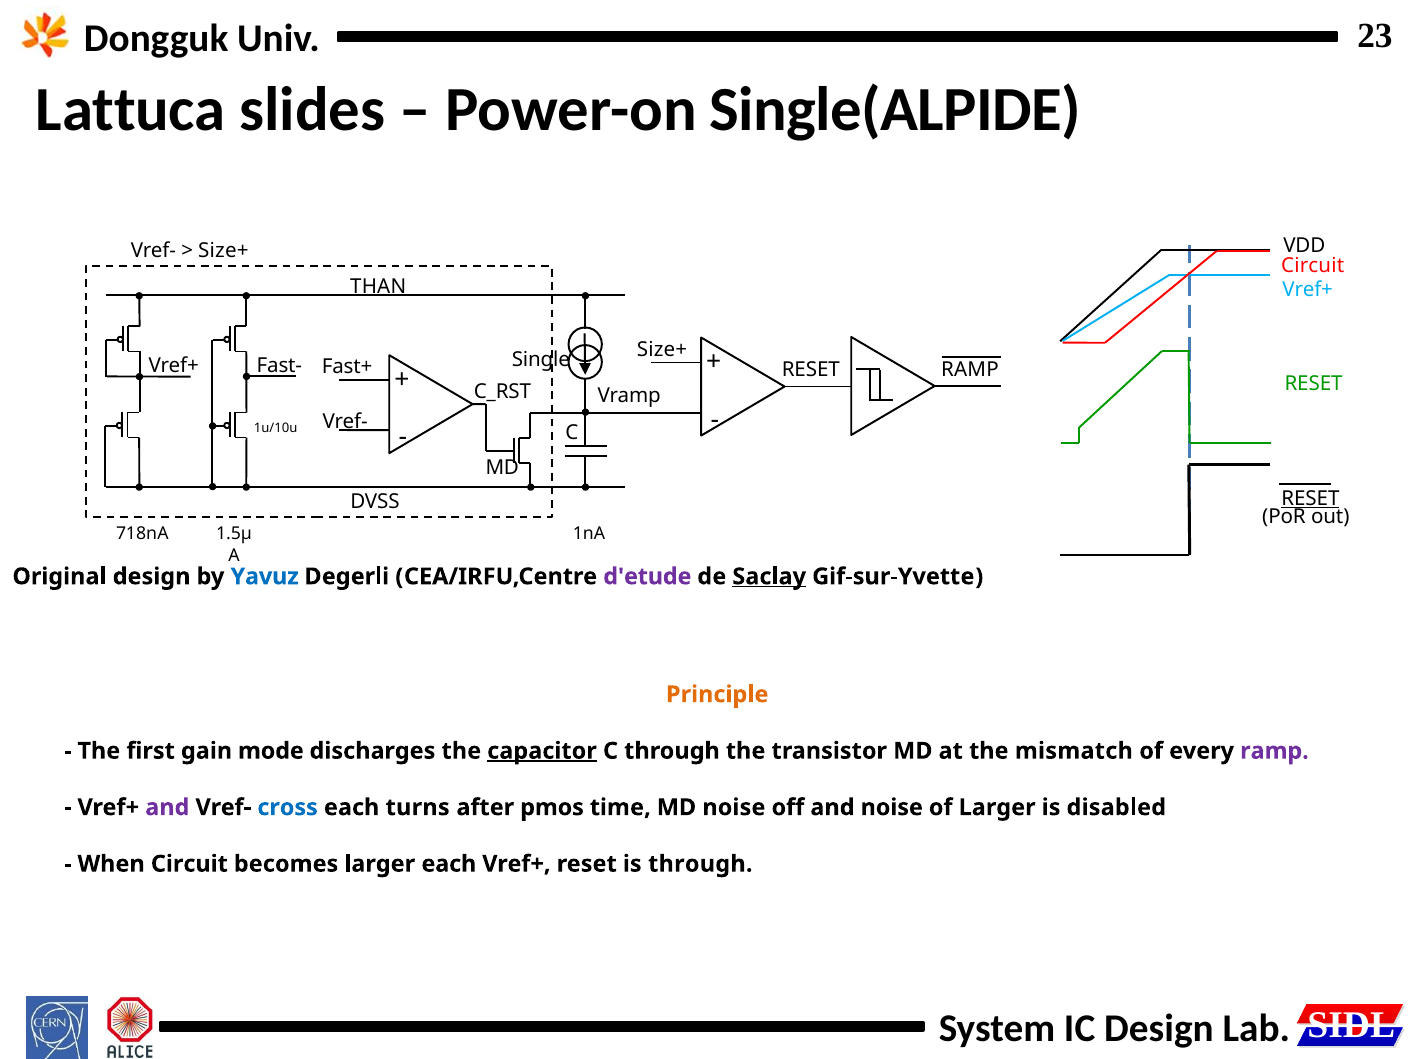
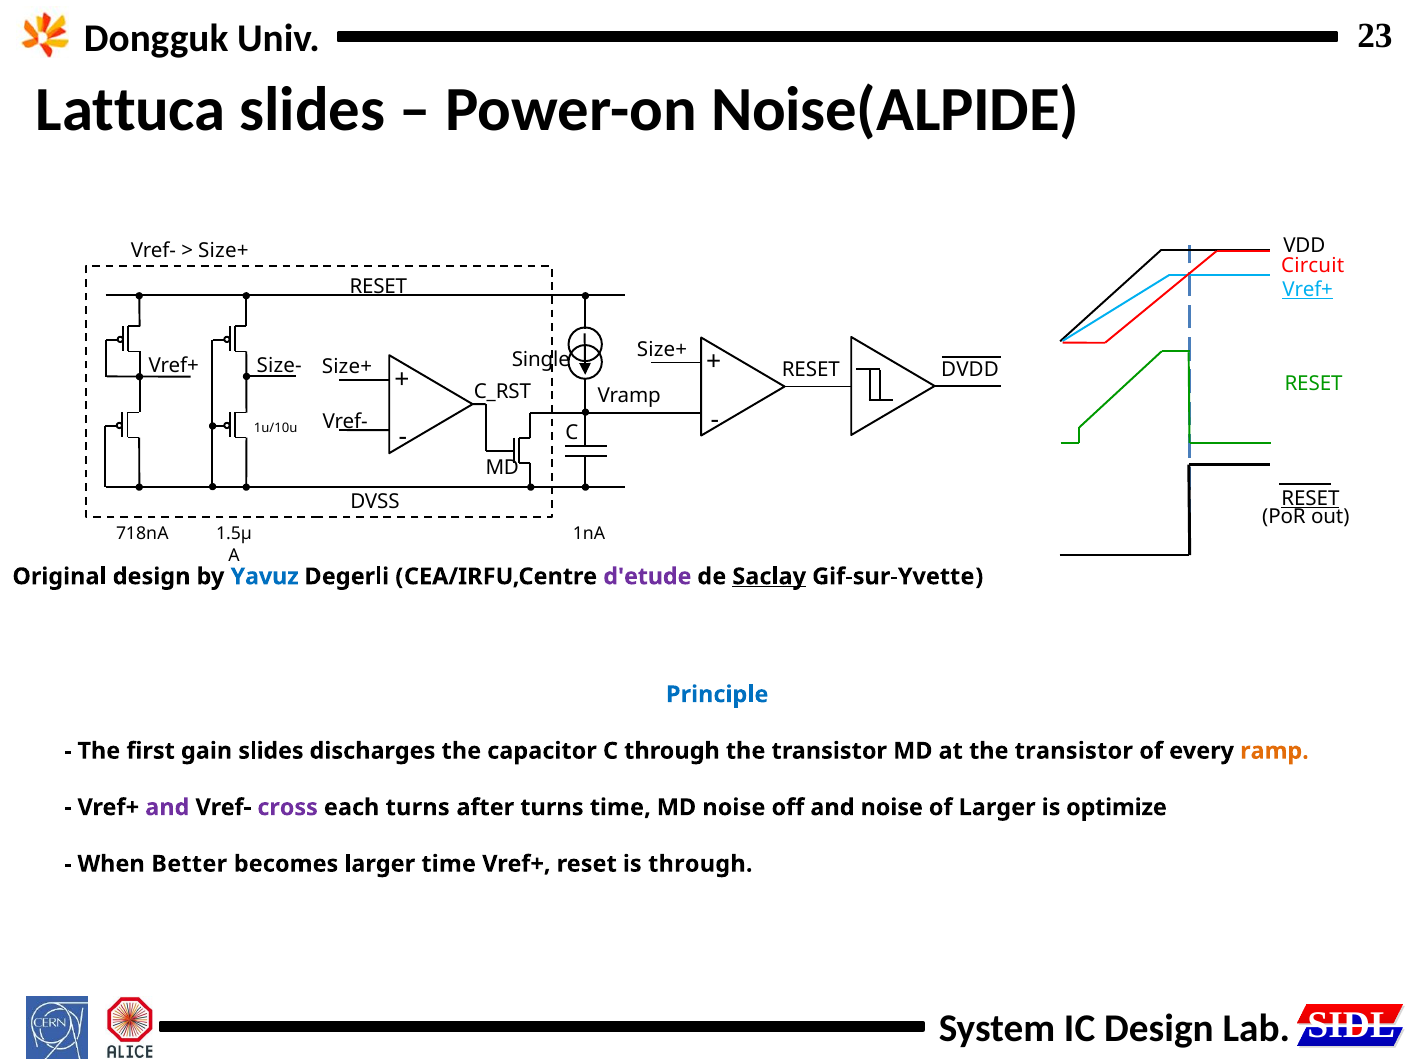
Single(ALPIDE: Single(ALPIDE -> Noise(ALPIDE
THAN at (378, 286): THAN -> RESET
Vref+ at (1308, 289) underline: none -> present
Fast-: Fast- -> Size-
Fast+ at (347, 367): Fast+ -> Size+
RAMP at (970, 370): RAMP -> DVDD
Principle colour: orange -> blue
gain mode: mode -> slides
capacitor underline: present -> none
at the mismatch: mismatch -> transistor
ramp at (1274, 751) colour: purple -> orange
cross colour: blue -> purple
after pmos: pmos -> turns
disabled: disabled -> optimize
When Circuit: Circuit -> Better
larger each: each -> time
